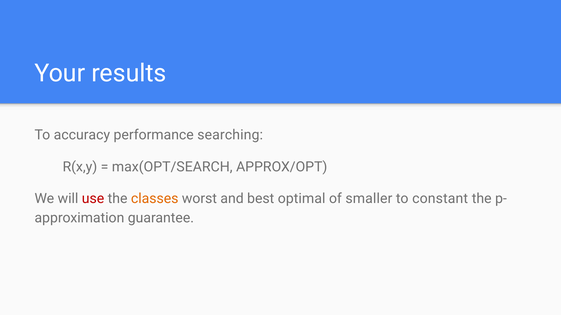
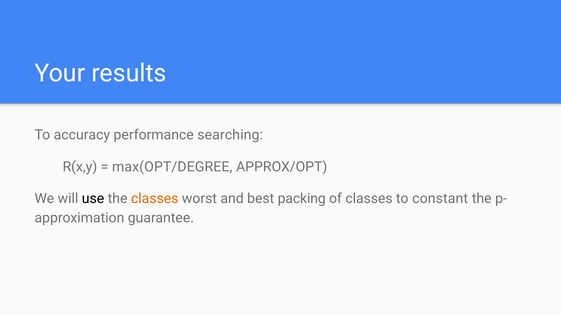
max(OPT/SEARCH: max(OPT/SEARCH -> max(OPT/DEGREE
use colour: red -> black
optimal: optimal -> packing
of smaller: smaller -> classes
